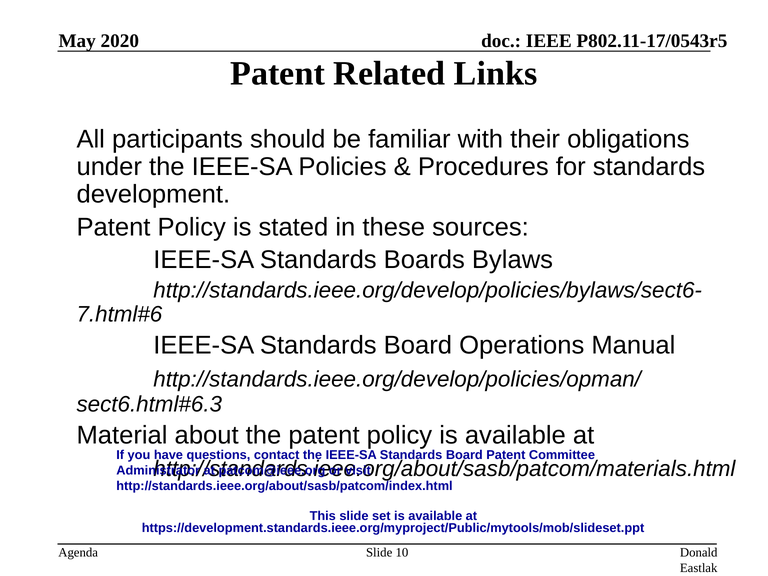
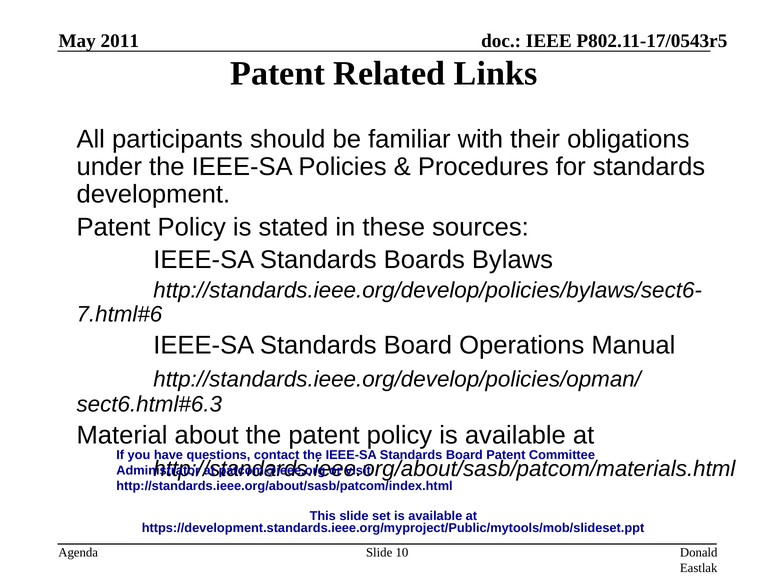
2020: 2020 -> 2011
